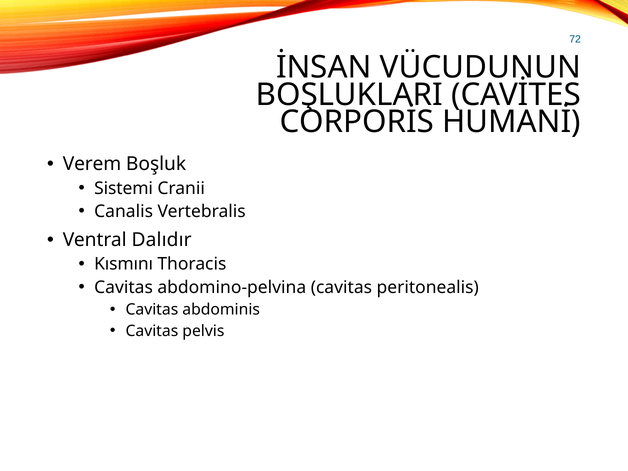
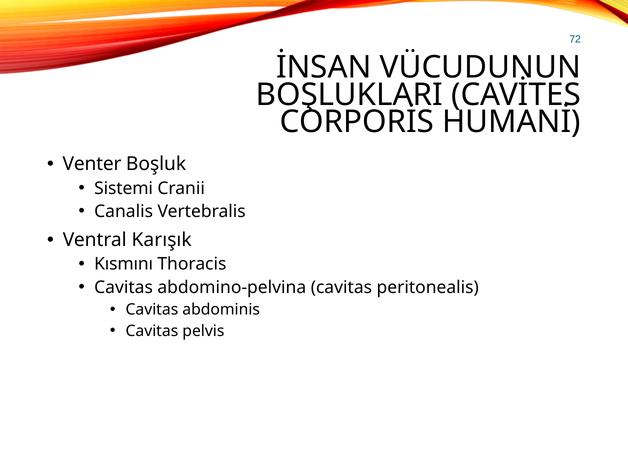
Verem: Verem -> Venter
Dalıdır: Dalıdır -> Karışık
